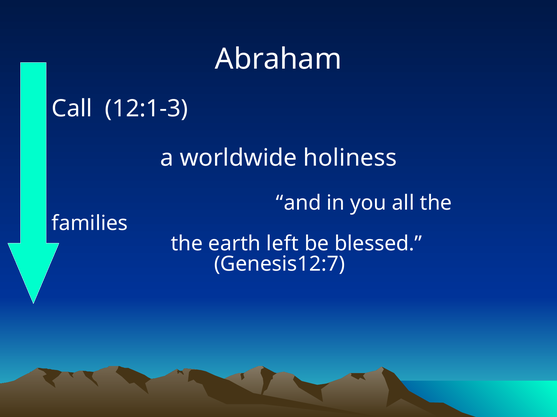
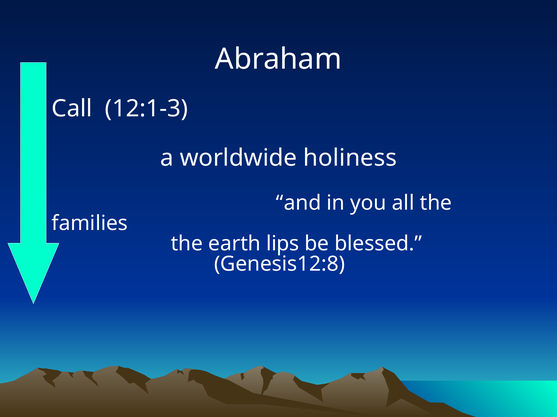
left: left -> lips
Genesis12:7: Genesis12:7 -> Genesis12:8
